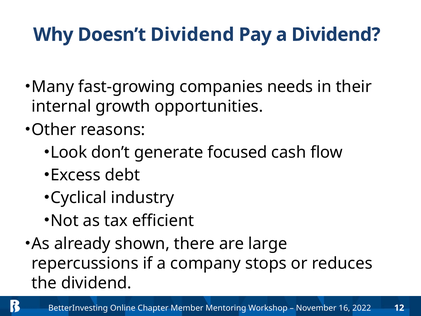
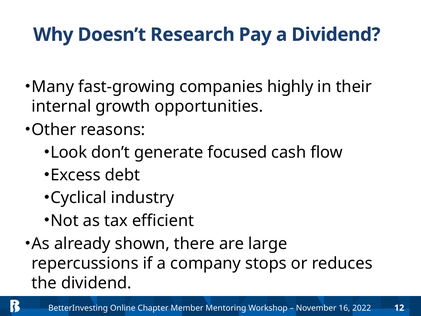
Doesn’t Dividend: Dividend -> Research
needs: needs -> highly
